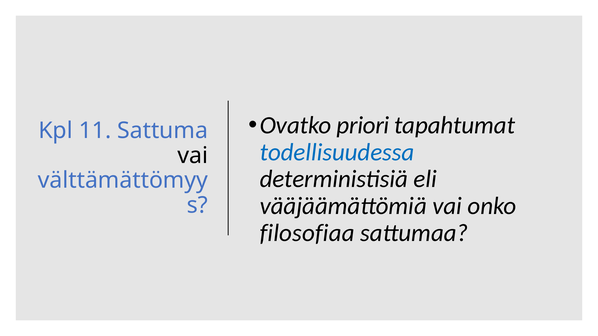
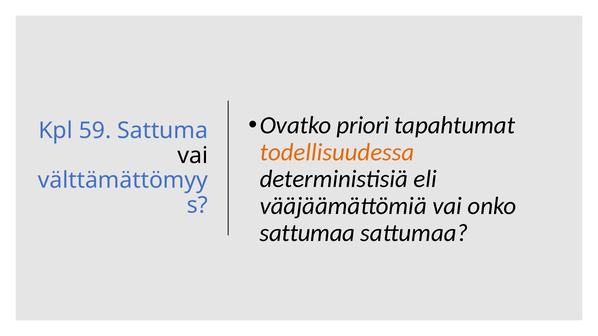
11: 11 -> 59
todellisuudessa colour: blue -> orange
filosofiaa at (307, 233): filosofiaa -> sattumaa
